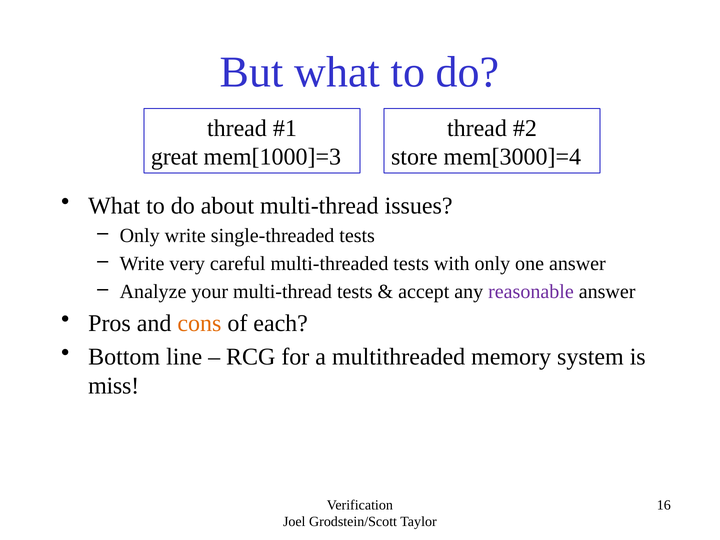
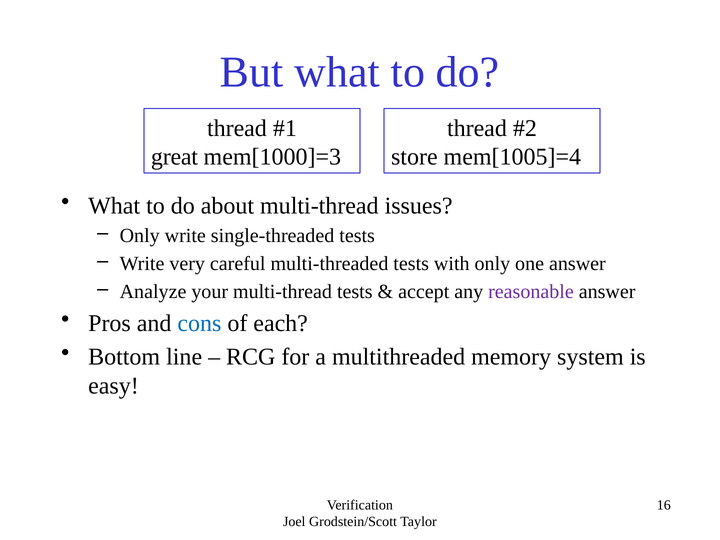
mem[3000]=4: mem[3000]=4 -> mem[1005]=4
cons colour: orange -> blue
miss: miss -> easy
